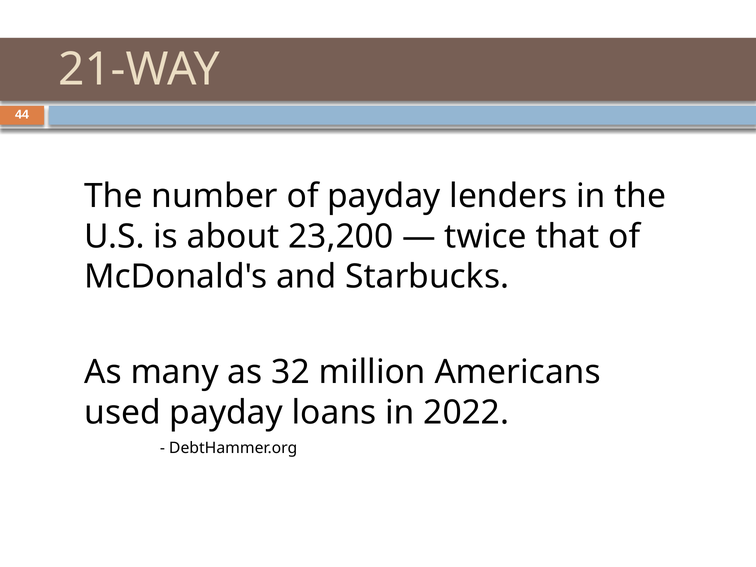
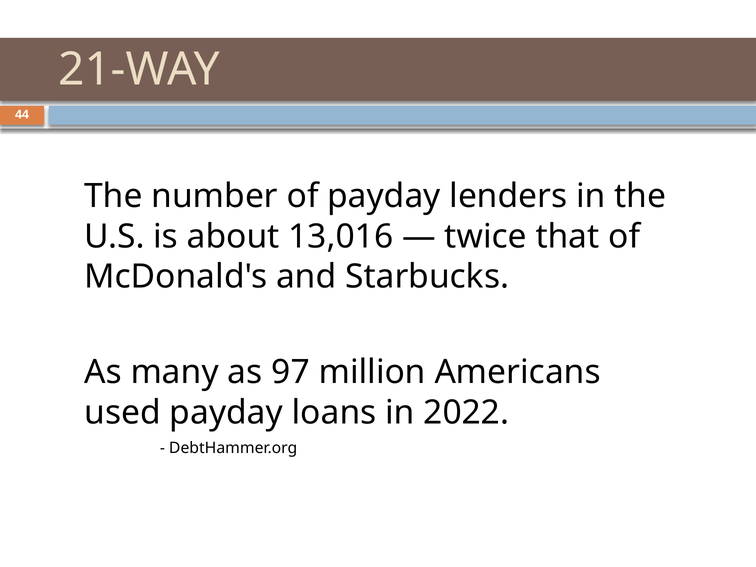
23,200: 23,200 -> 13,016
32: 32 -> 97
